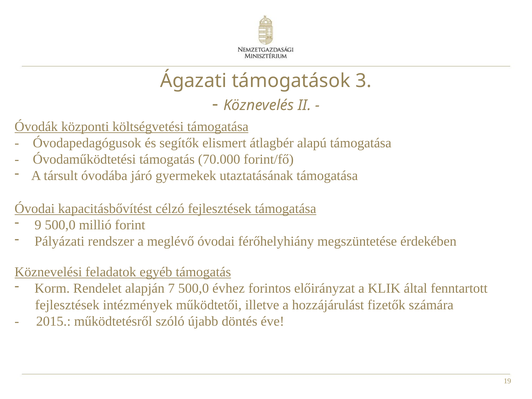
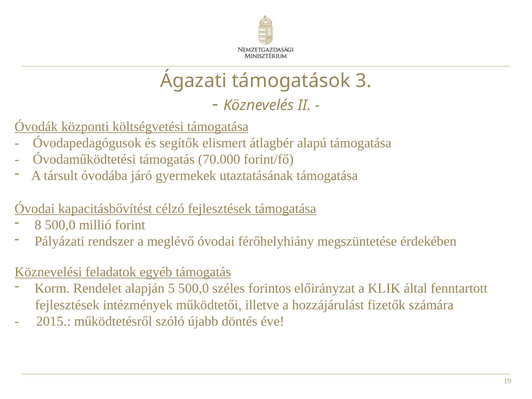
9: 9 -> 8
7: 7 -> 5
évhez: évhez -> széles
